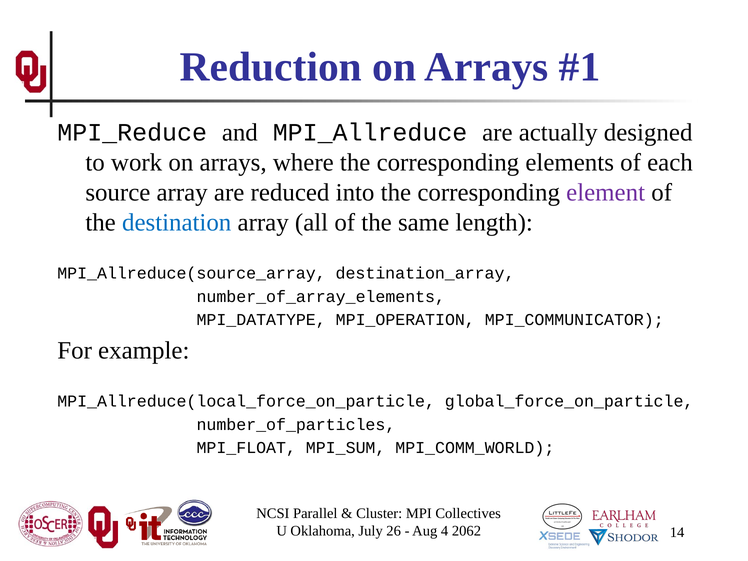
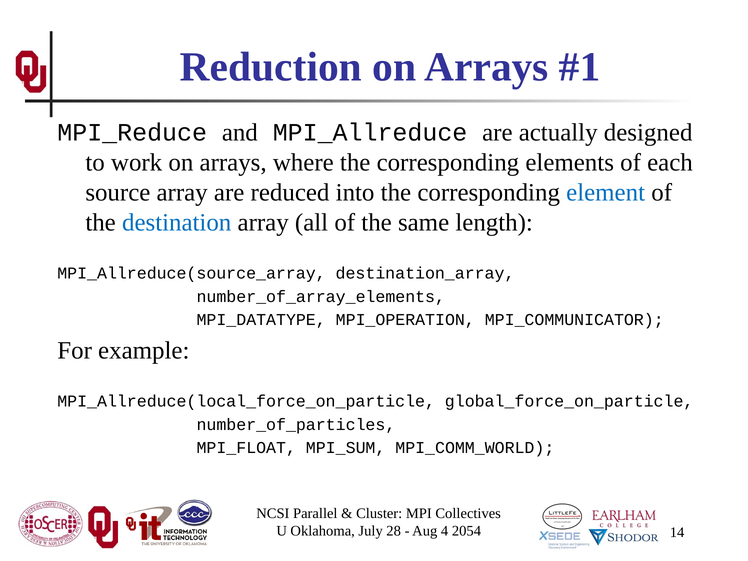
element colour: purple -> blue
26: 26 -> 28
2062: 2062 -> 2054
